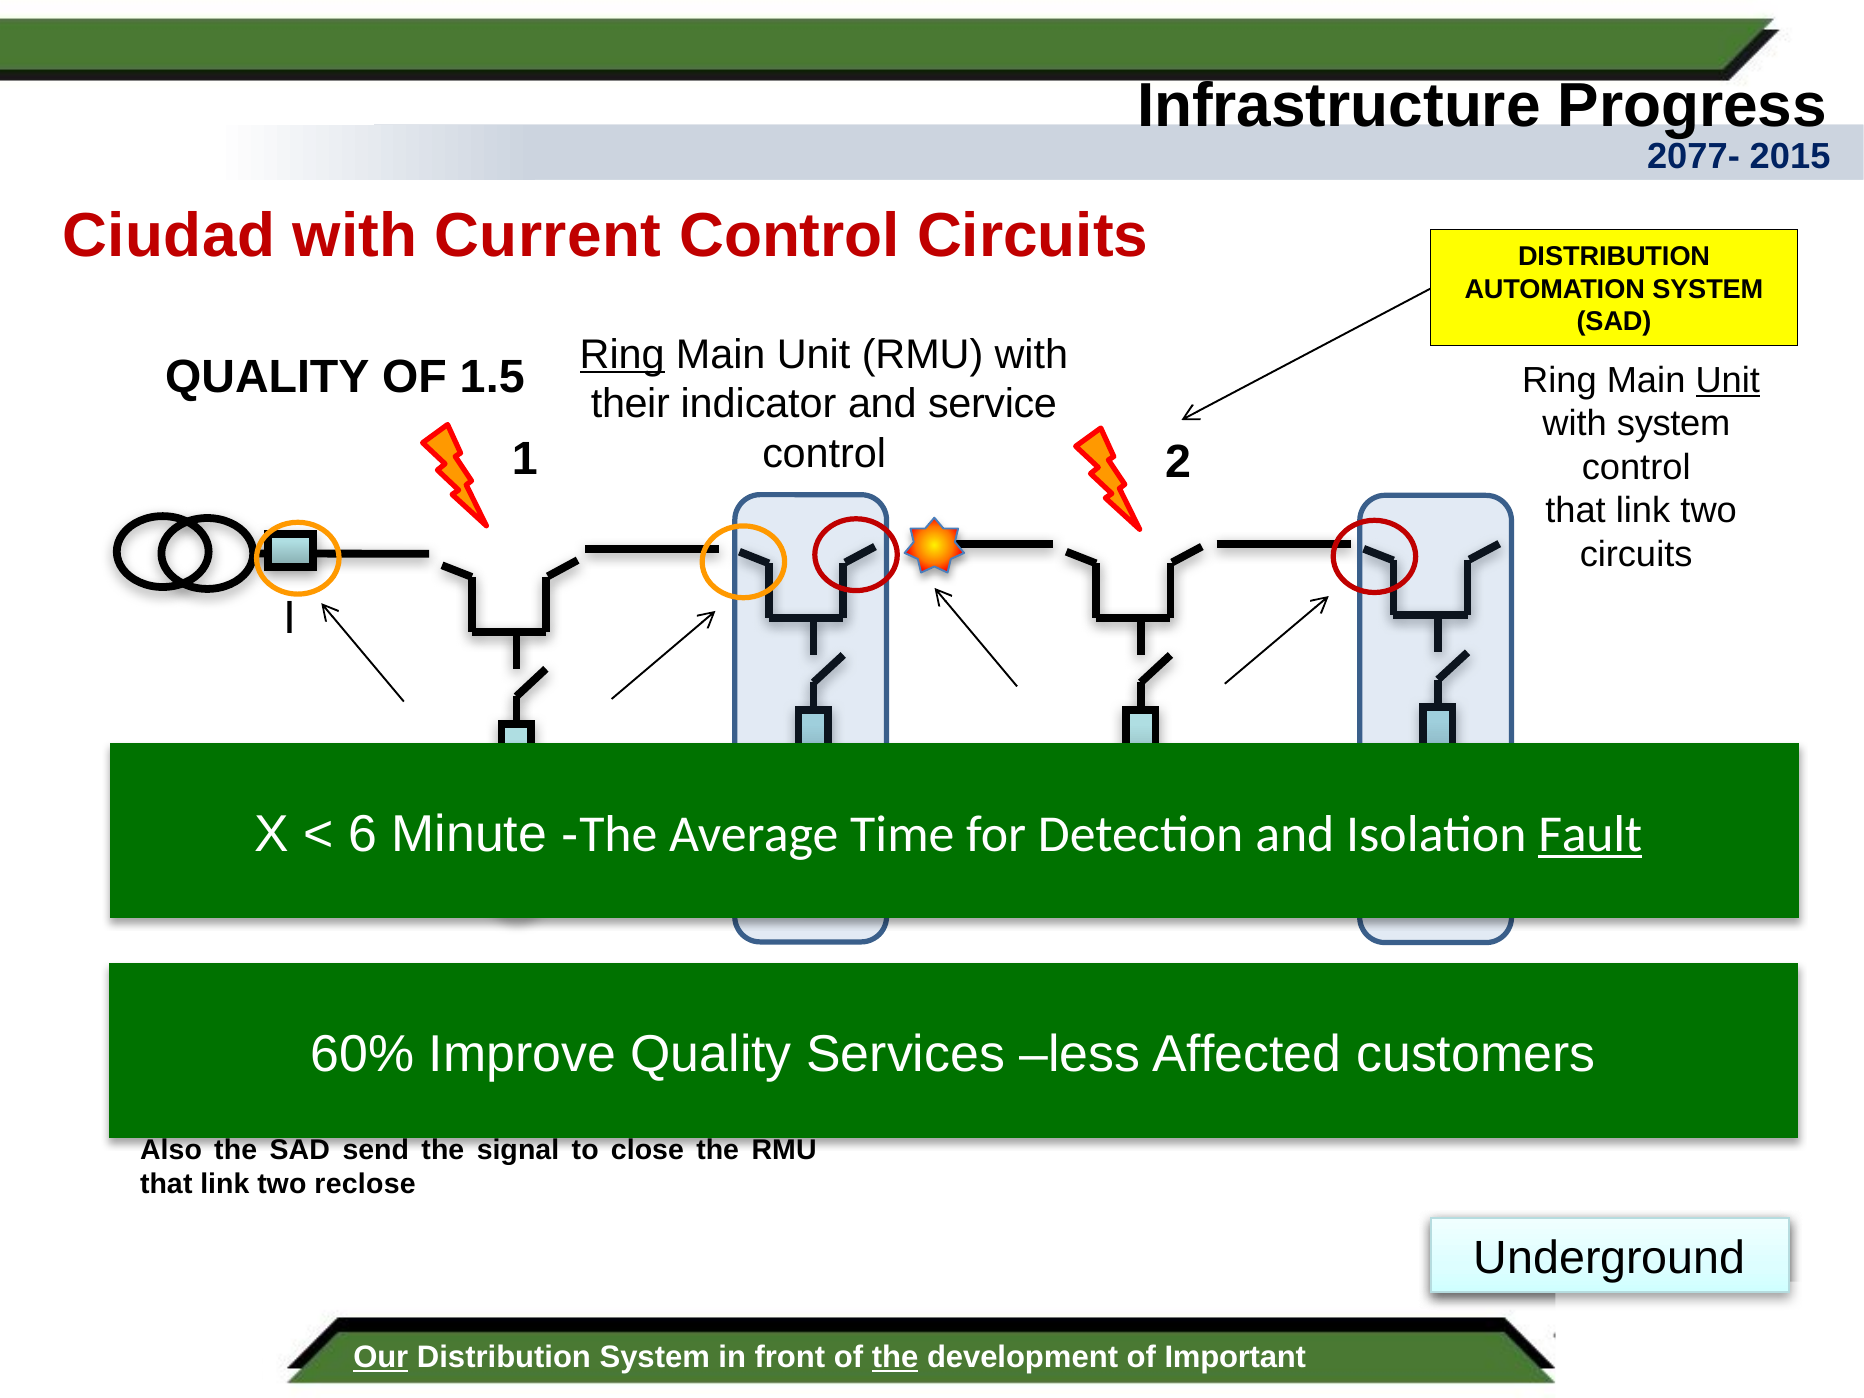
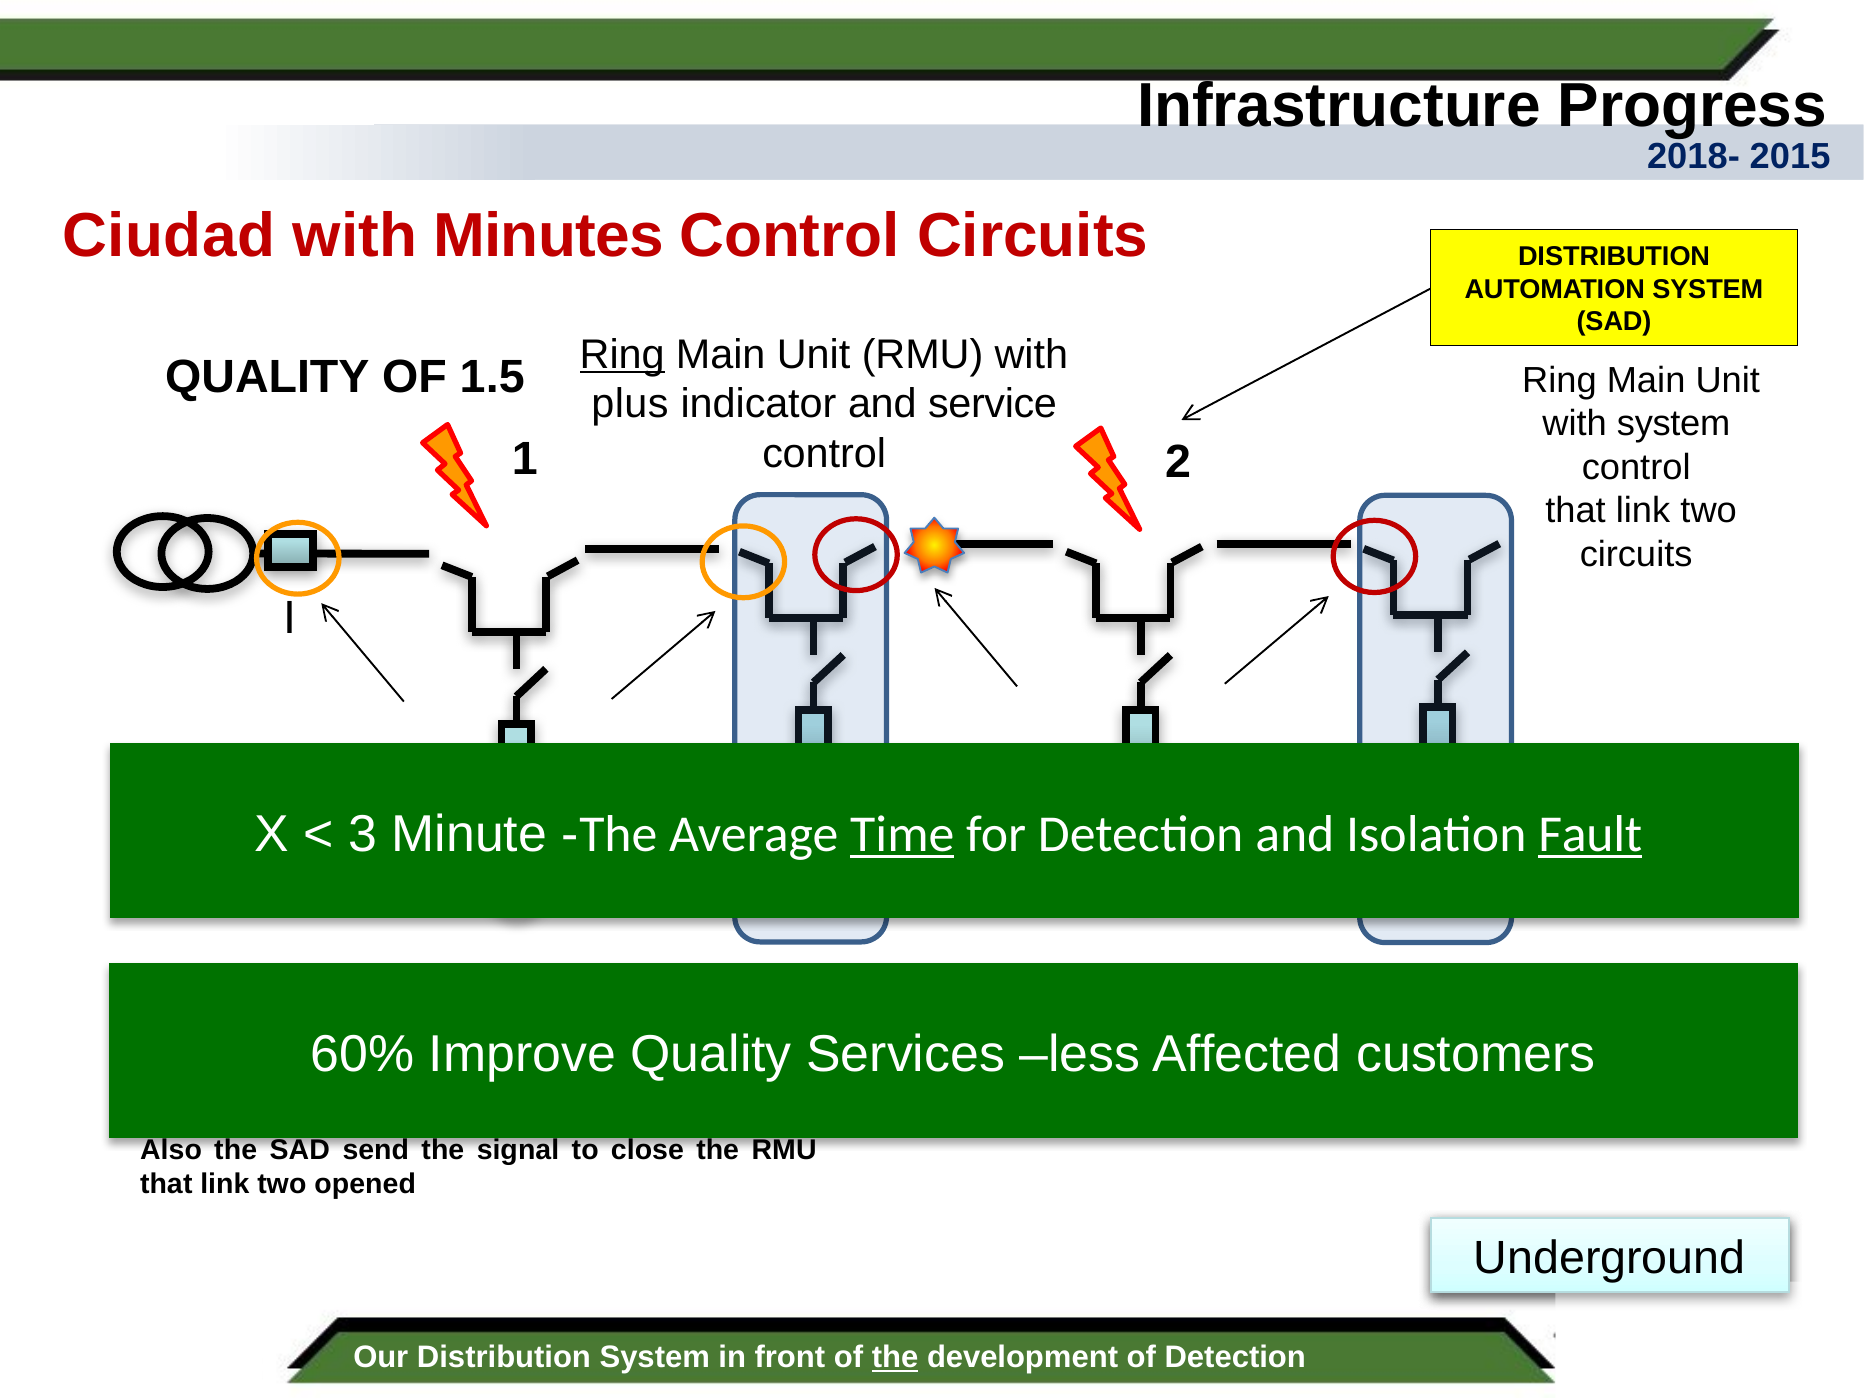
2077-: 2077- -> 2018-
Current: Current -> Minutes
Unit at (1728, 380) underline: present -> none
their: their -> plus
6 at (363, 834): 6 -> 3
Time underline: none -> present
reclose: reclose -> opened
Our underline: present -> none
of Important: Important -> Detection
